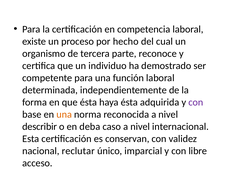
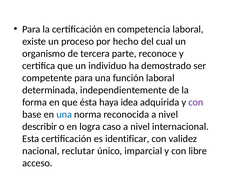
haya ésta: ésta -> idea
una at (64, 114) colour: orange -> blue
deba: deba -> logra
conservan: conservan -> identificar
